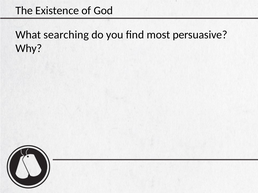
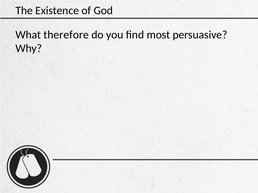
searching: searching -> therefore
